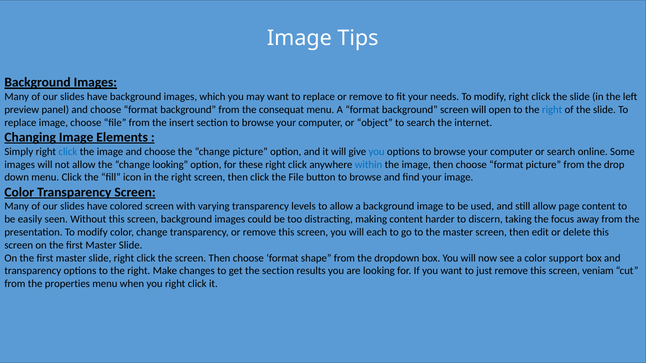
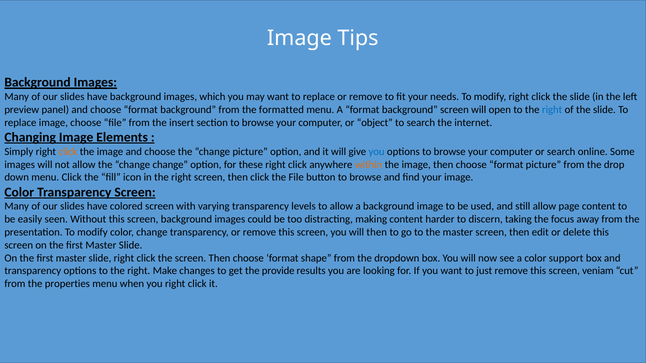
consequat: consequat -> formatted
click at (68, 152) colour: blue -> orange
change looking: looking -> change
within colour: blue -> orange
will each: each -> then
the section: section -> provide
